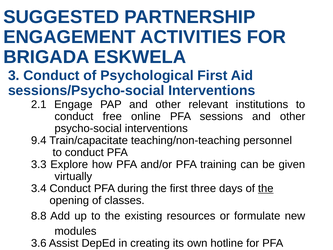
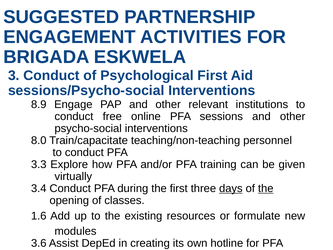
2.1: 2.1 -> 8.9
9.4: 9.4 -> 8.0
days underline: none -> present
8.8: 8.8 -> 1.6
